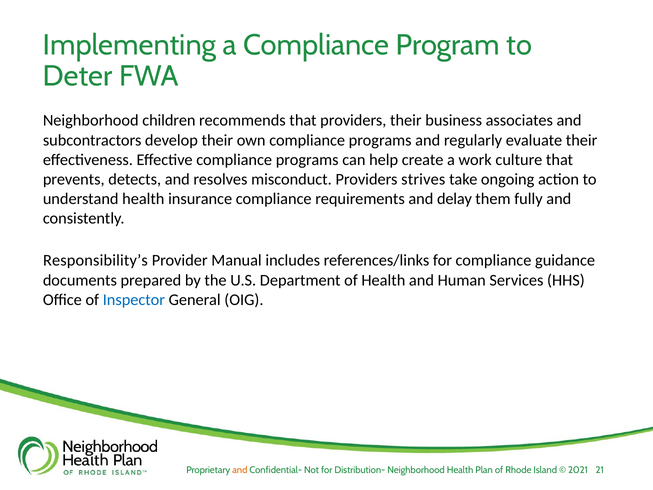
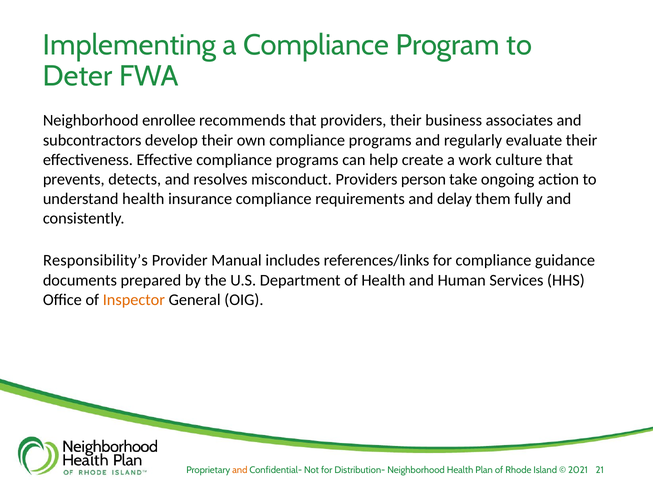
children: children -> enrollee
strives: strives -> person
Inspector colour: blue -> orange
